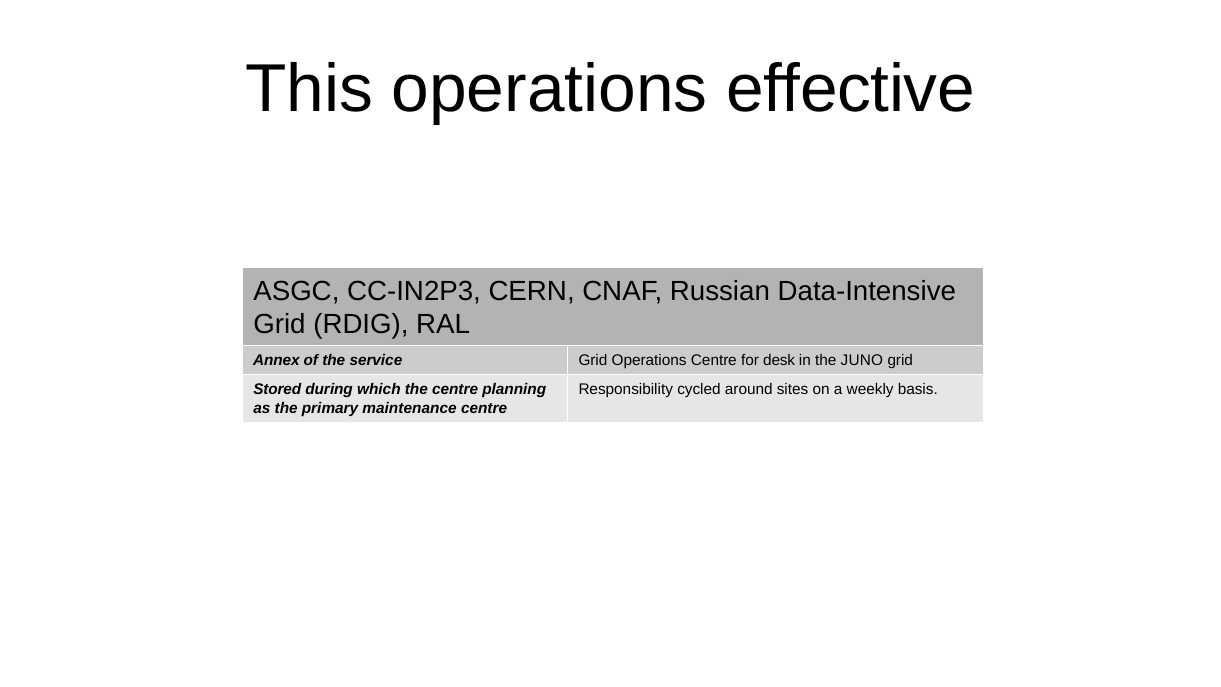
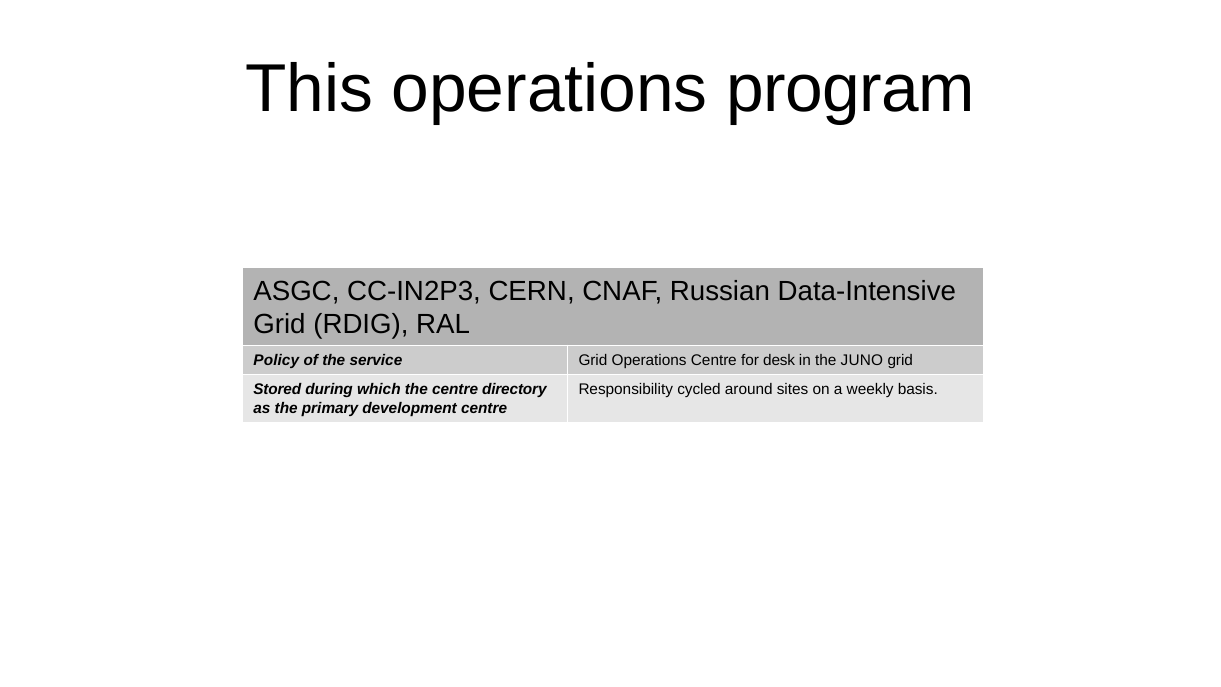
effective: effective -> program
Annex: Annex -> Policy
planning: planning -> directory
maintenance: maintenance -> development
